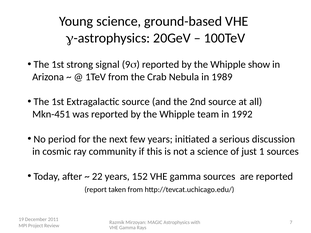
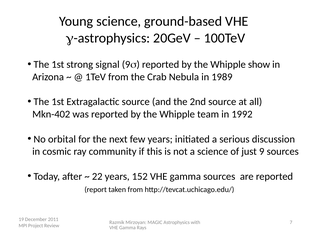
Mkn-451: Mkn-451 -> Mkn-402
period: period -> orbital
1: 1 -> 9
